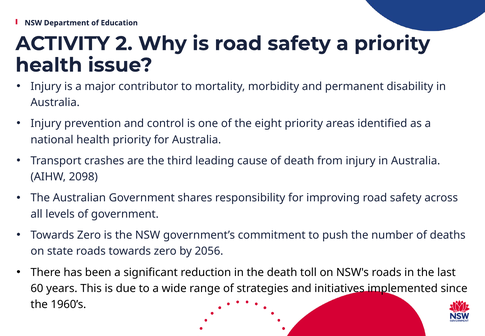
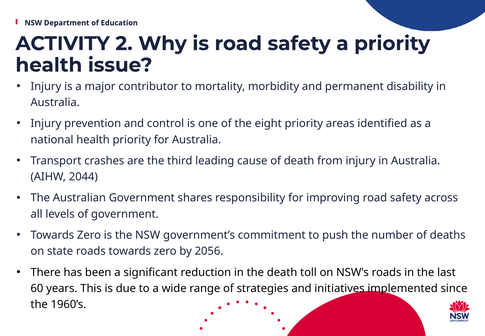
2098: 2098 -> 2044
